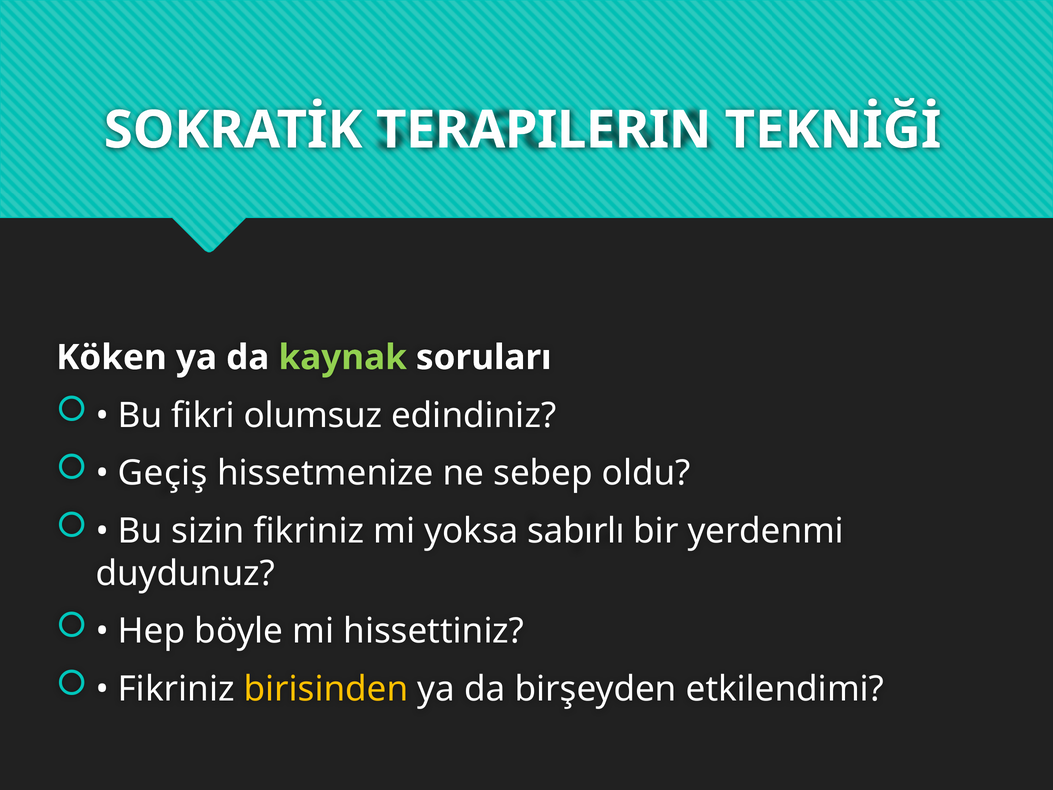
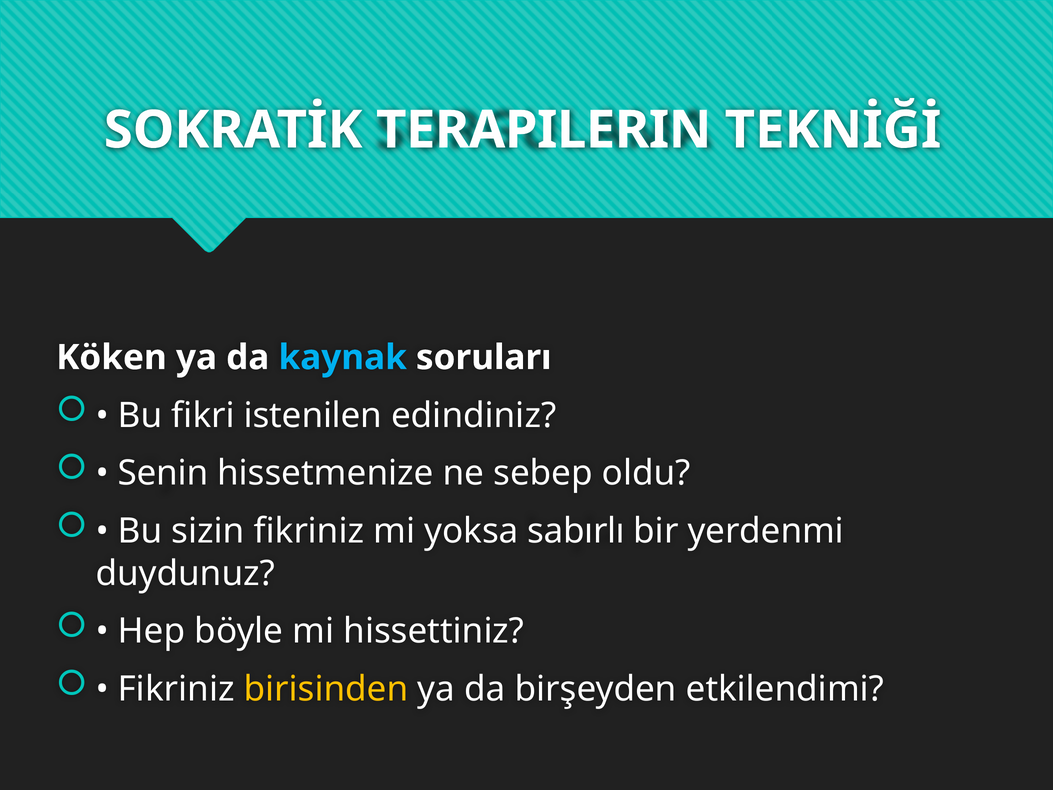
kaynak colour: light green -> light blue
olumsuz: olumsuz -> istenilen
Geçiş: Geçiş -> Senin
